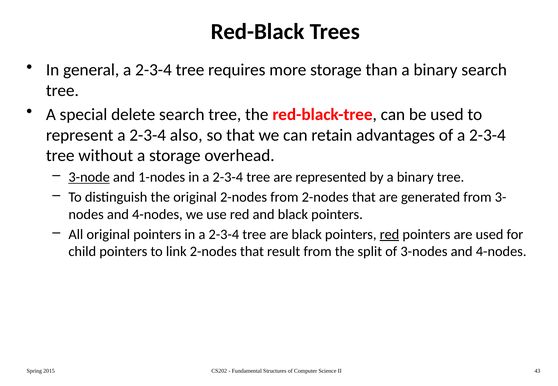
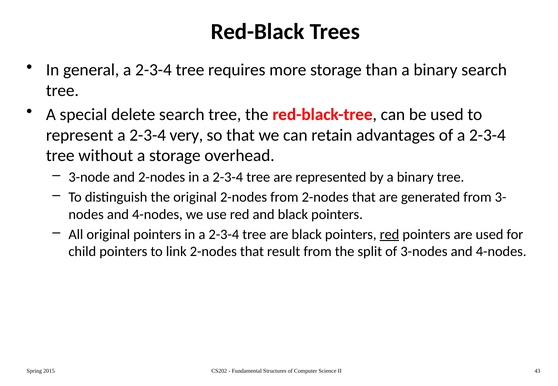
also: also -> very
3-node underline: present -> none
and 1-nodes: 1-nodes -> 2-nodes
